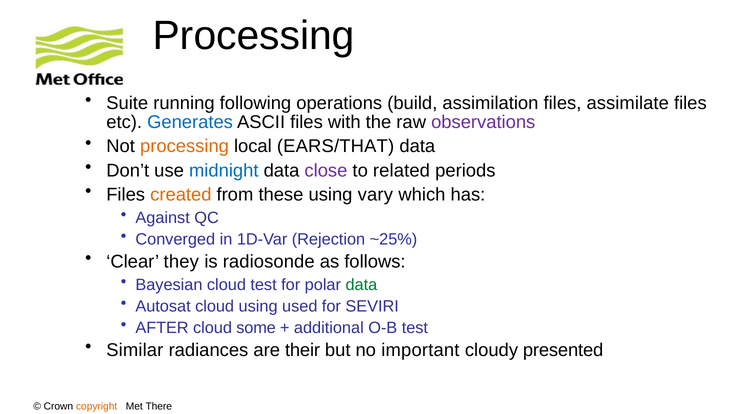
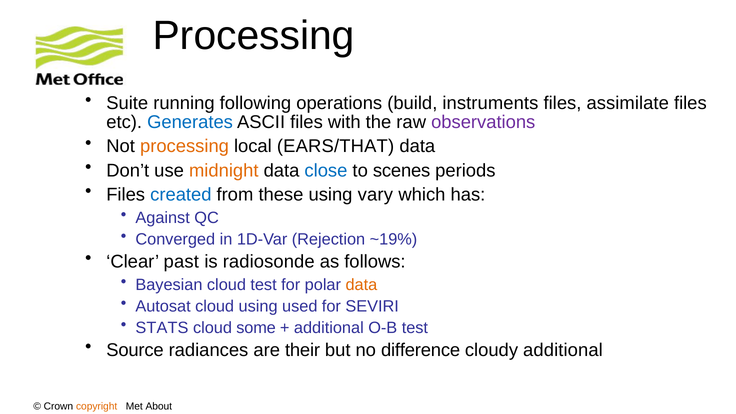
assimilation: assimilation -> instruments
midnight colour: blue -> orange
close colour: purple -> blue
related: related -> scenes
created colour: orange -> blue
~25%: ~25% -> ~19%
they: they -> past
data at (361, 285) colour: green -> orange
AFTER: AFTER -> STATS
Similar: Similar -> Source
important: important -> difference
cloudy presented: presented -> additional
There: There -> About
